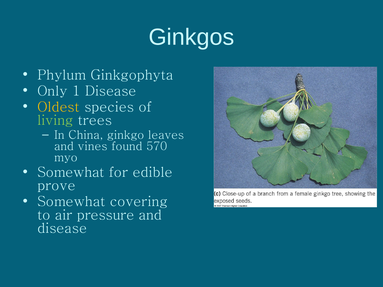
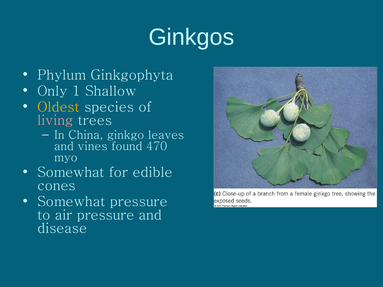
1 Disease: Disease -> Shallow
living colour: light green -> pink
570: 570 -> 470
prove: prove -> cones
Somewhat covering: covering -> pressure
